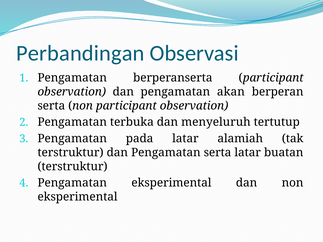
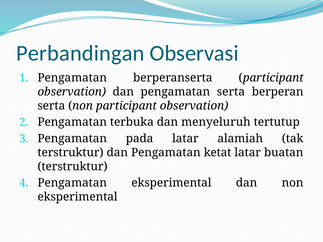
pengamatan akan: akan -> serta
Pengamatan serta: serta -> ketat
